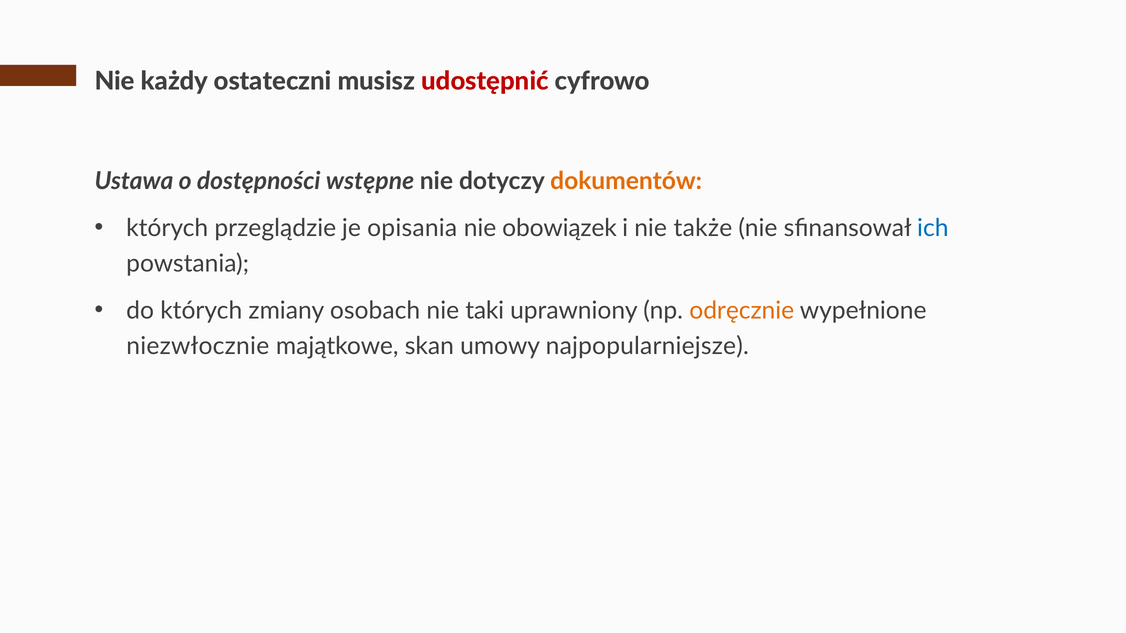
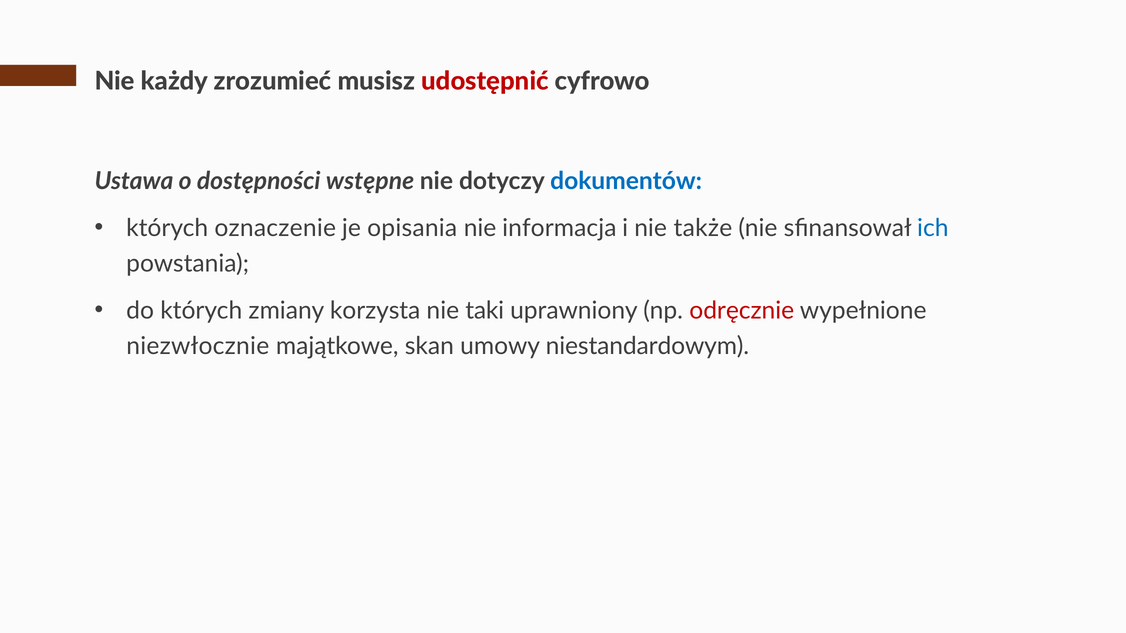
ostateczni: ostateczni -> zrozumieć
dokumentów colour: orange -> blue
przeglądzie: przeglądzie -> oznaczenie
obowiązek: obowiązek -> informacja
osobach: osobach -> korzysta
odręcznie colour: orange -> red
najpopularniejsze: najpopularniejsze -> niestandardowym
